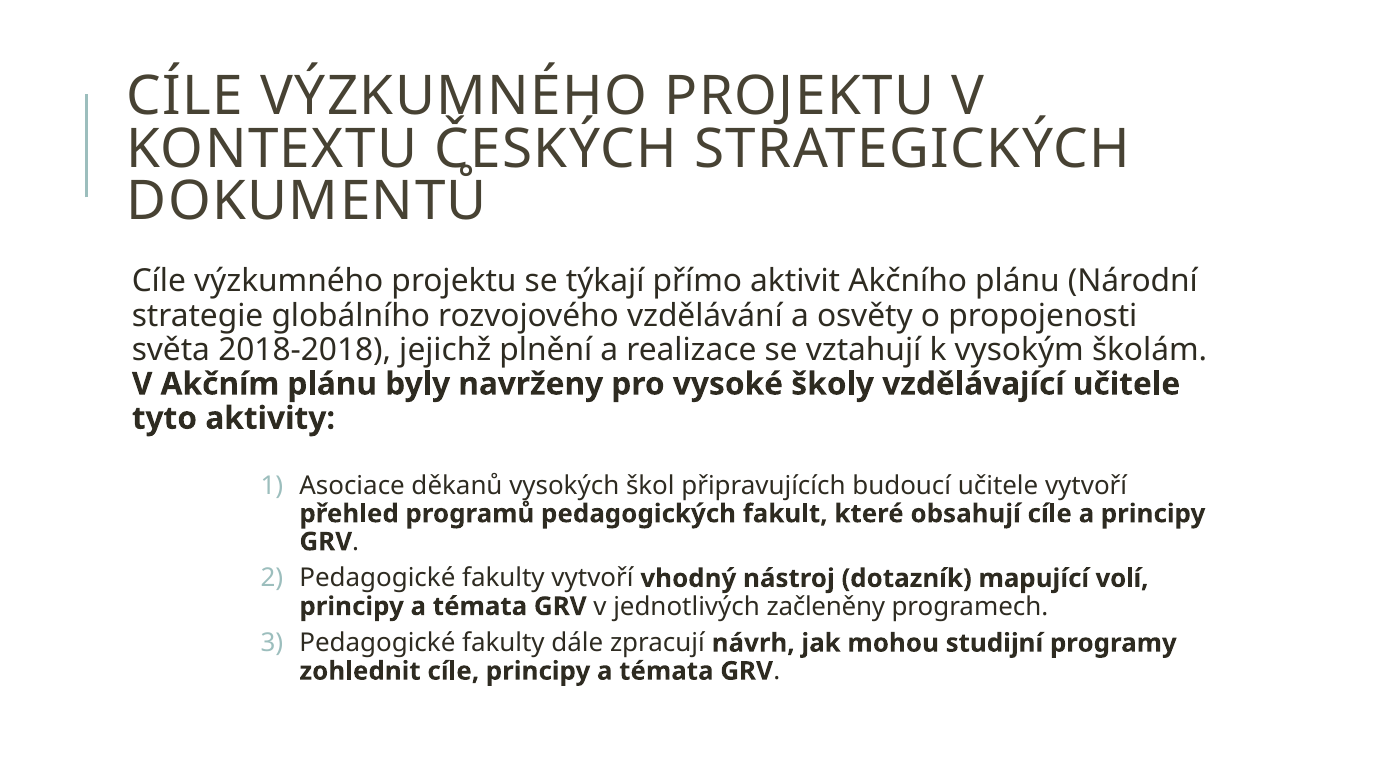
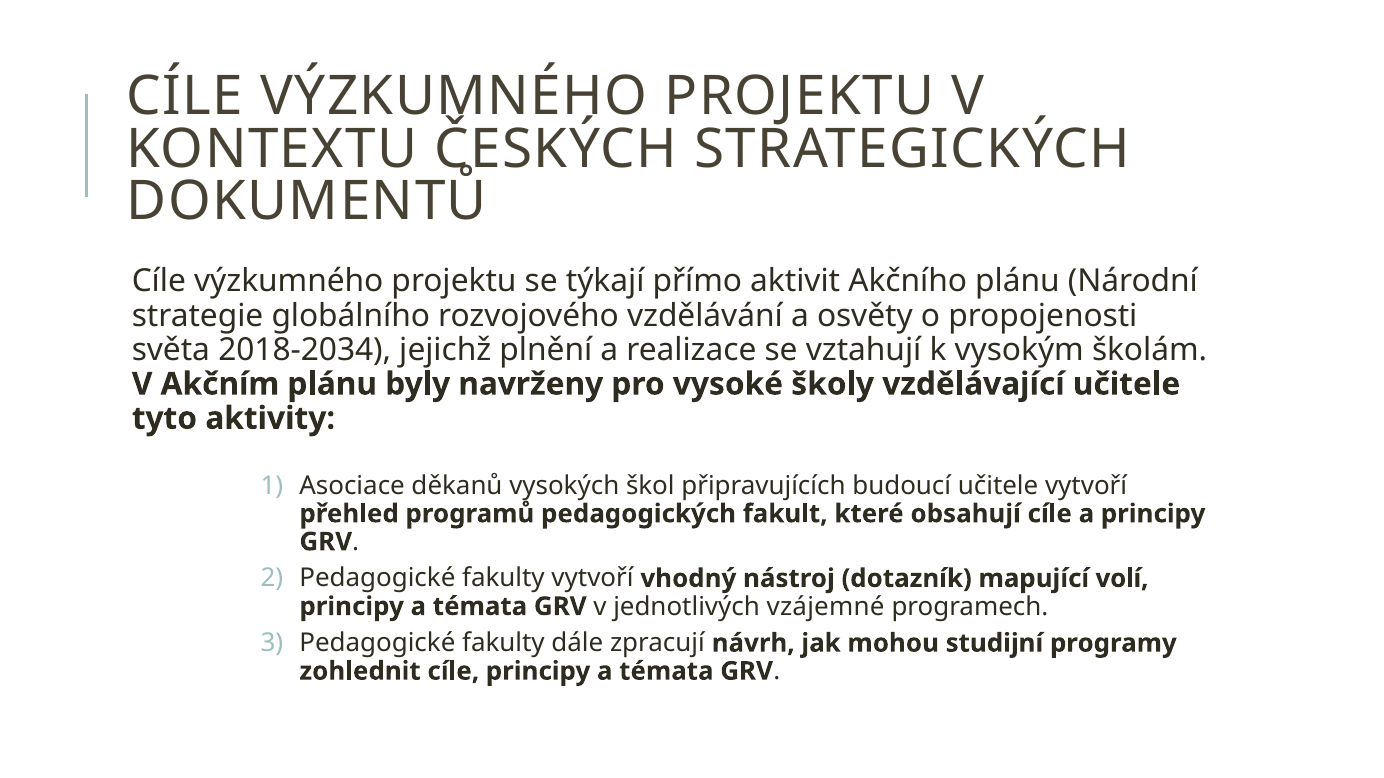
2018-2018: 2018-2018 -> 2018-2034
začleněny: začleněny -> vzájemné
